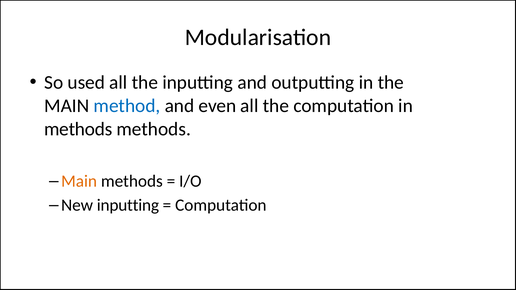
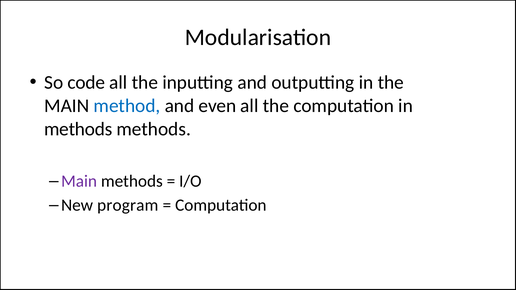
used: used -> code
Main at (79, 181) colour: orange -> purple
New inputting: inputting -> program
